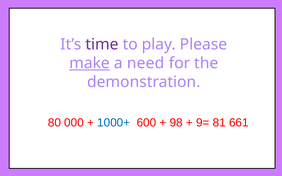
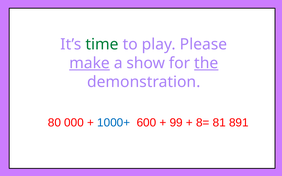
time colour: purple -> green
need: need -> show
the underline: none -> present
98: 98 -> 99
9=: 9= -> 8=
661: 661 -> 891
